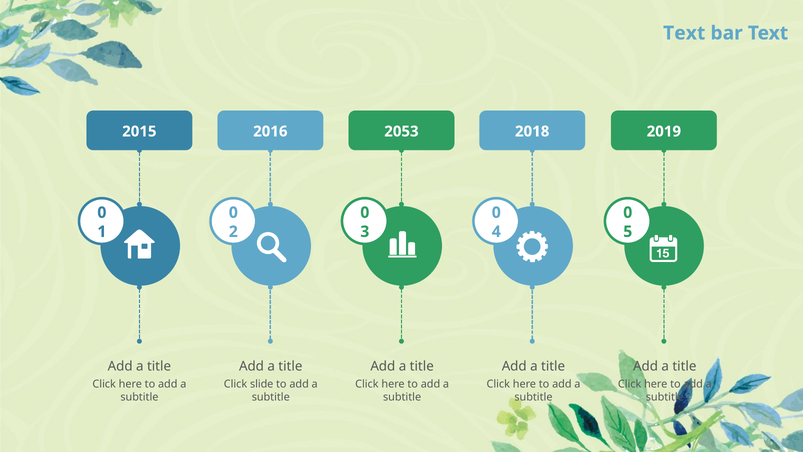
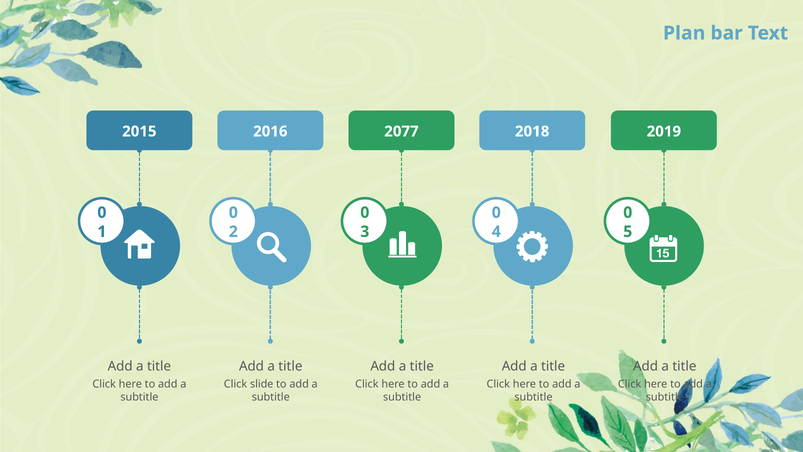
Text at (684, 33): Text -> Plan
2053: 2053 -> 2077
